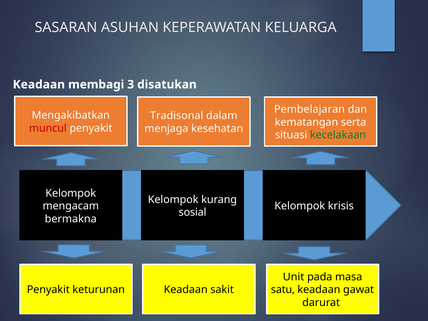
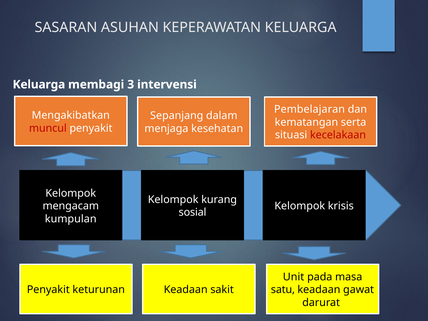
Keadaan at (39, 85): Keadaan -> Keluarga
disatukan: disatukan -> intervensi
Tradisonal: Tradisonal -> Sepanjang
kecelakaan colour: green -> red
bermakna: bermakna -> kumpulan
